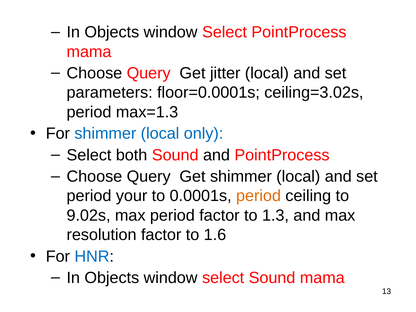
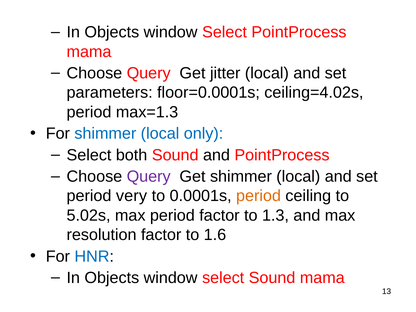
ceiling=3.02s: ceiling=3.02s -> ceiling=4.02s
Query at (149, 177) colour: black -> purple
your: your -> very
9.02s: 9.02s -> 5.02s
